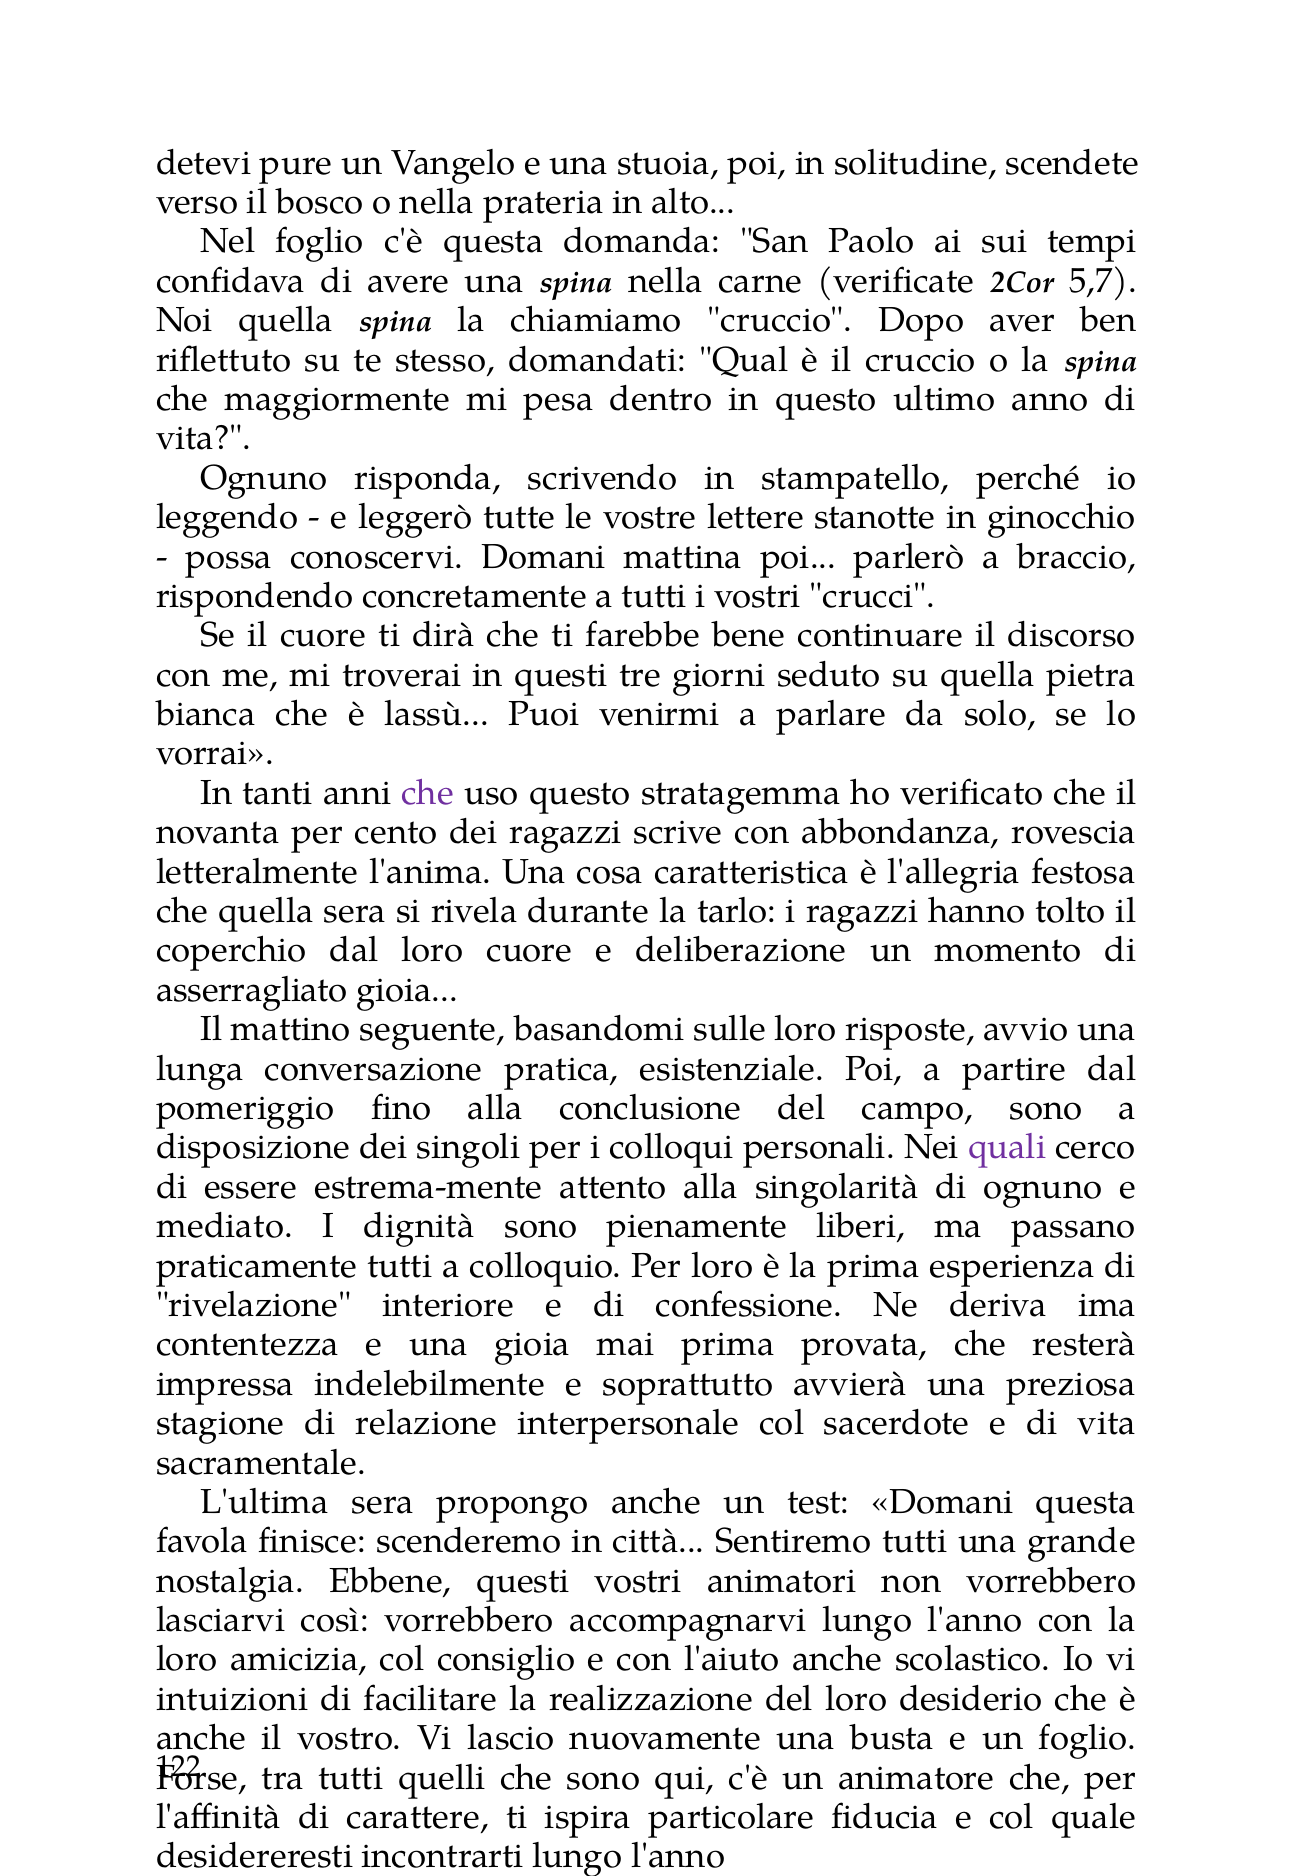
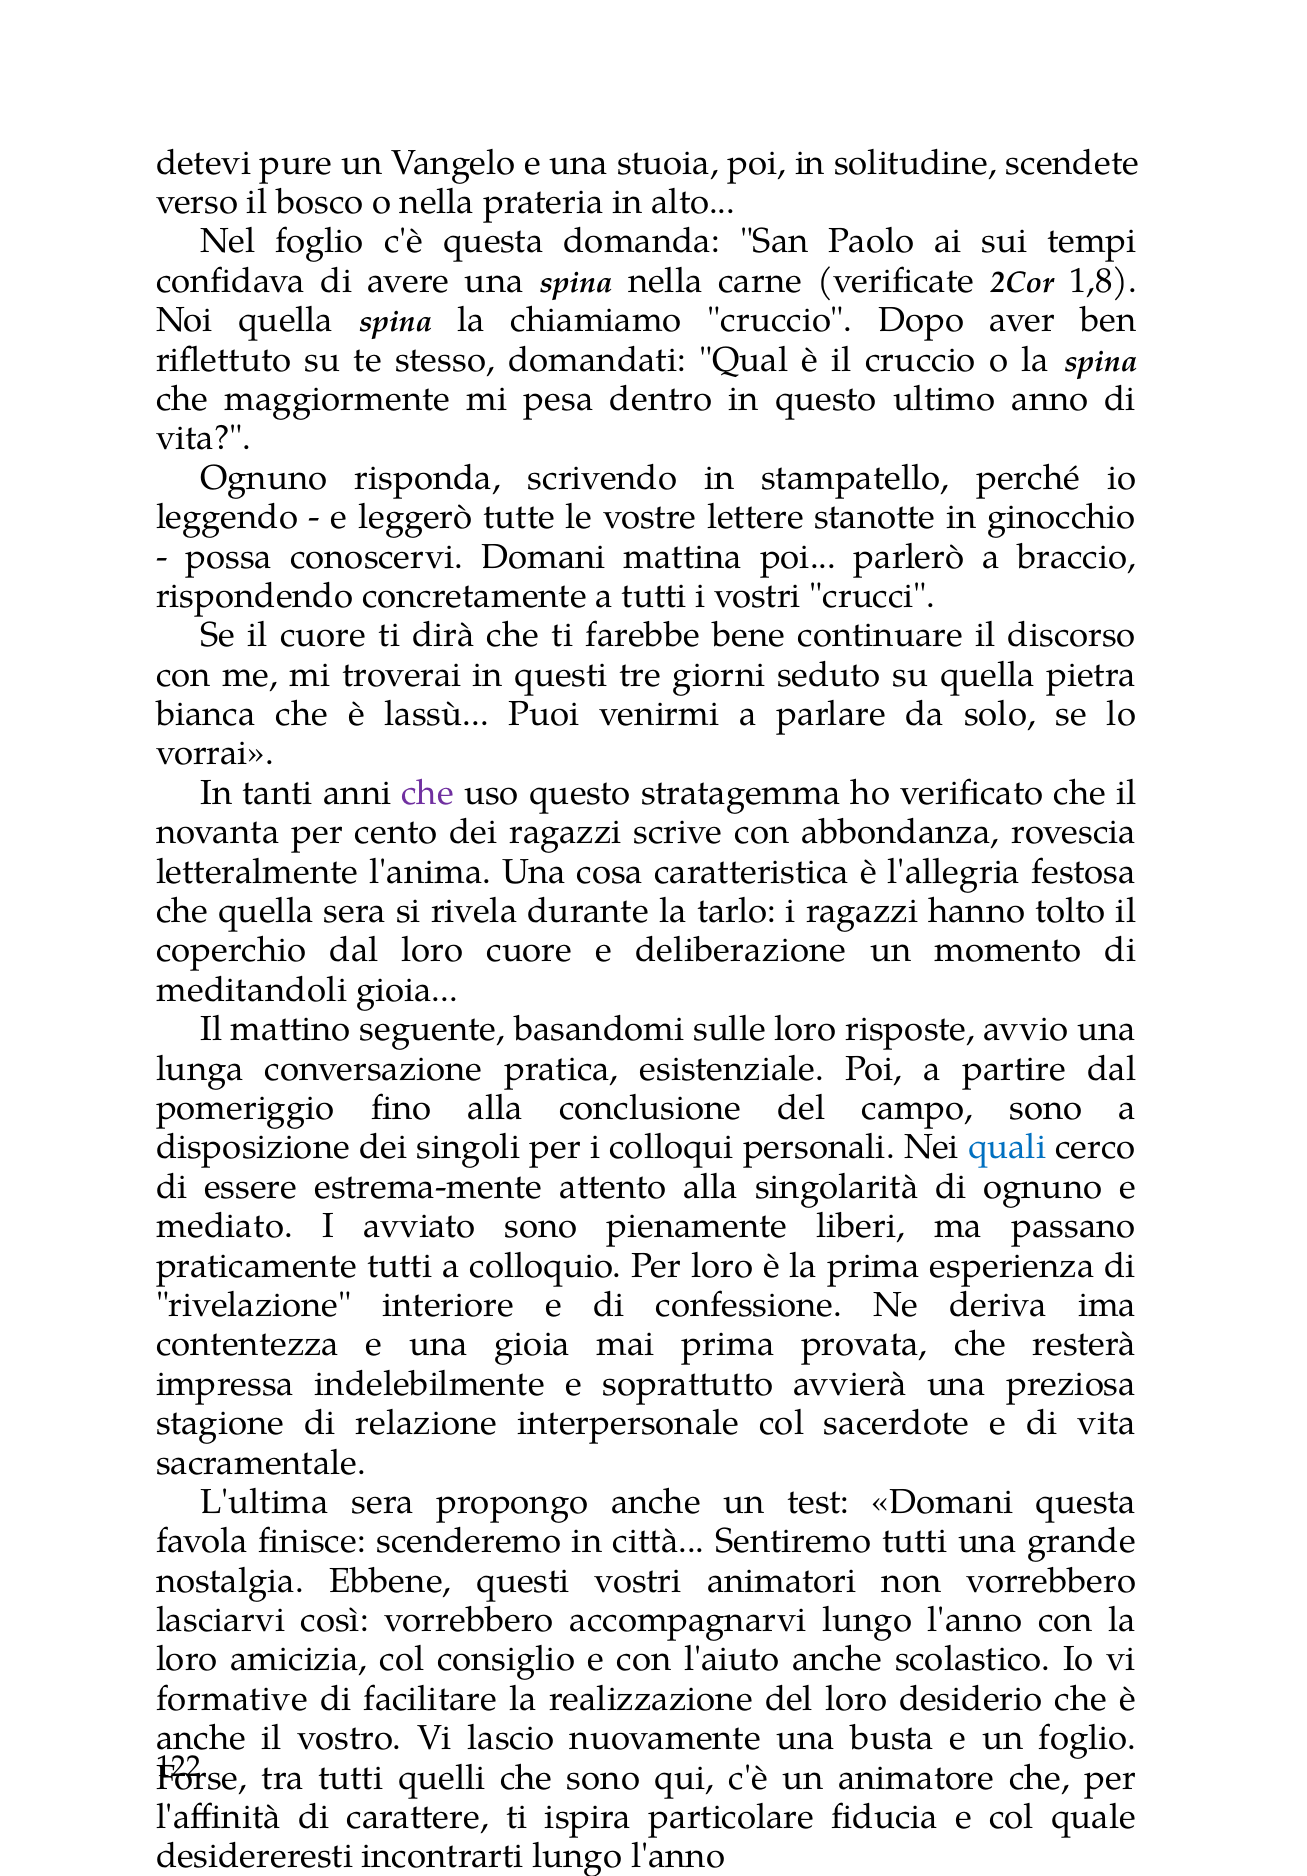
5,7: 5,7 -> 1,8
asserragliato: asserragliato -> meditandoli
quali colour: purple -> blue
dignità: dignità -> avviato
intuizioni: intuizioni -> formative
